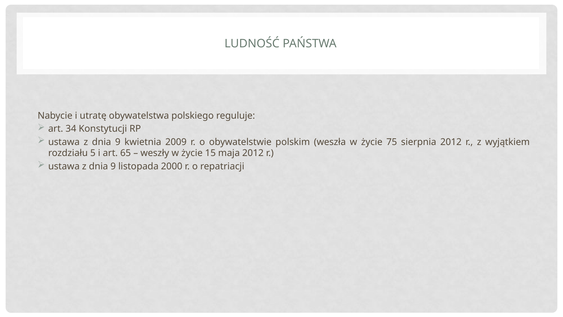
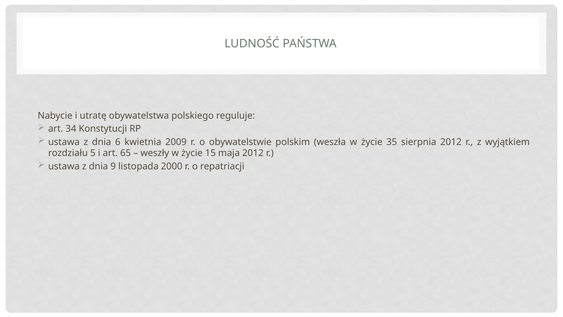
9 at (118, 142): 9 -> 6
75: 75 -> 35
